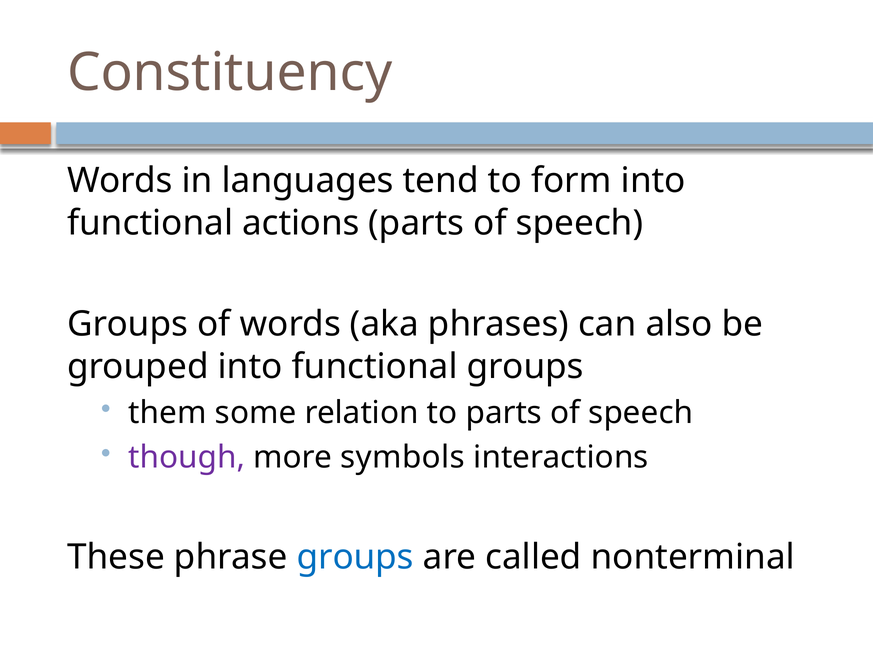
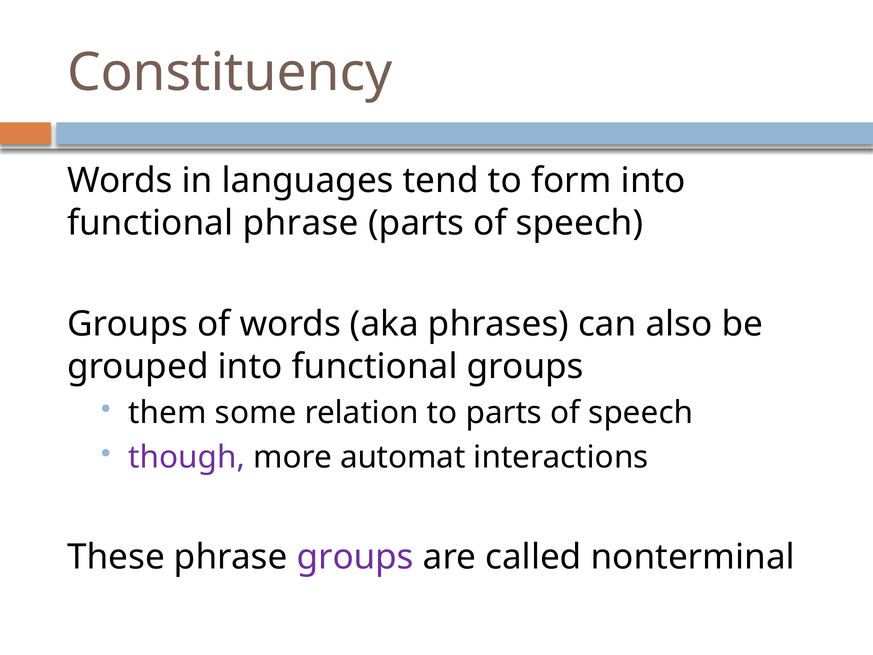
functional actions: actions -> phrase
symbols: symbols -> automat
groups at (355, 557) colour: blue -> purple
